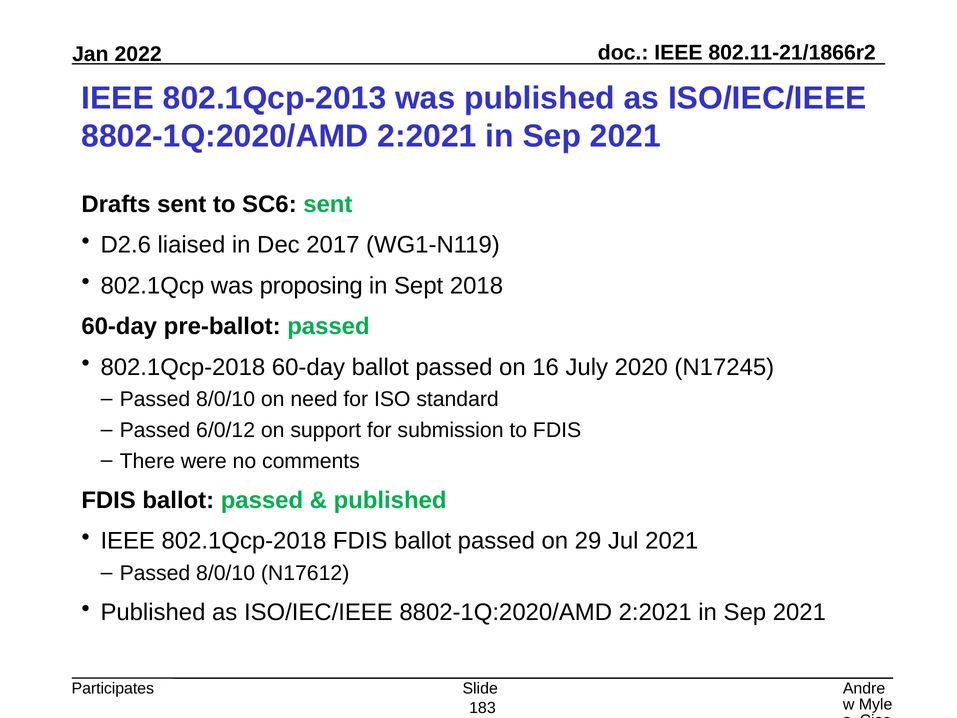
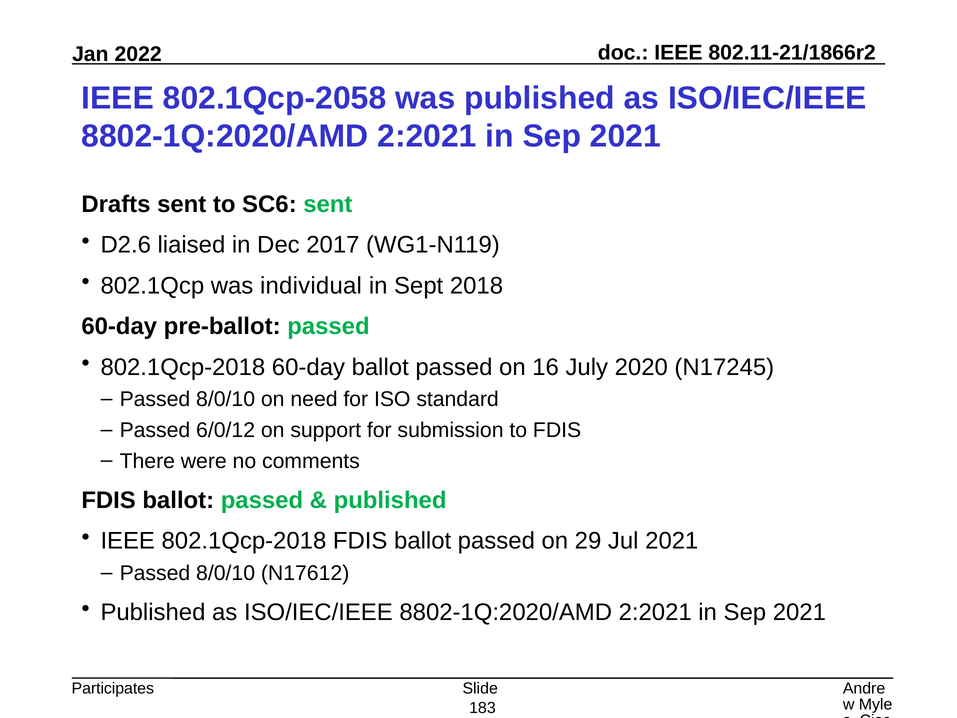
802.1Qcp-2013: 802.1Qcp-2013 -> 802.1Qcp-2058
proposing: proposing -> individual
